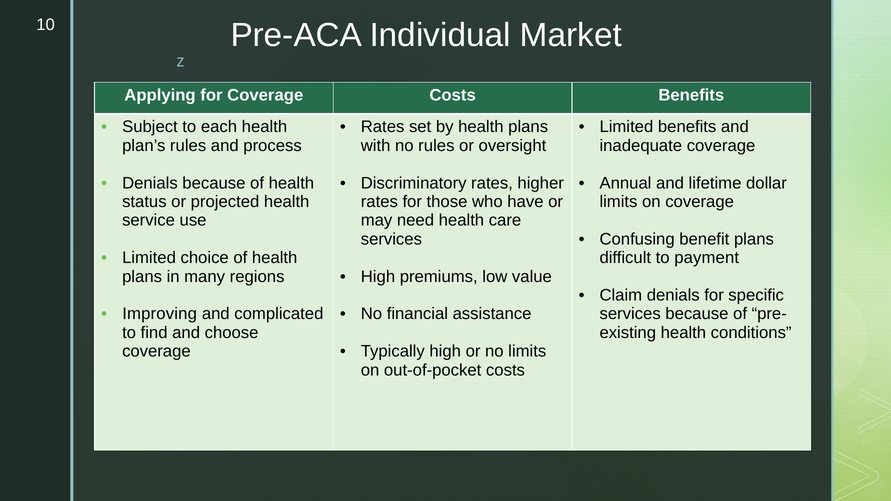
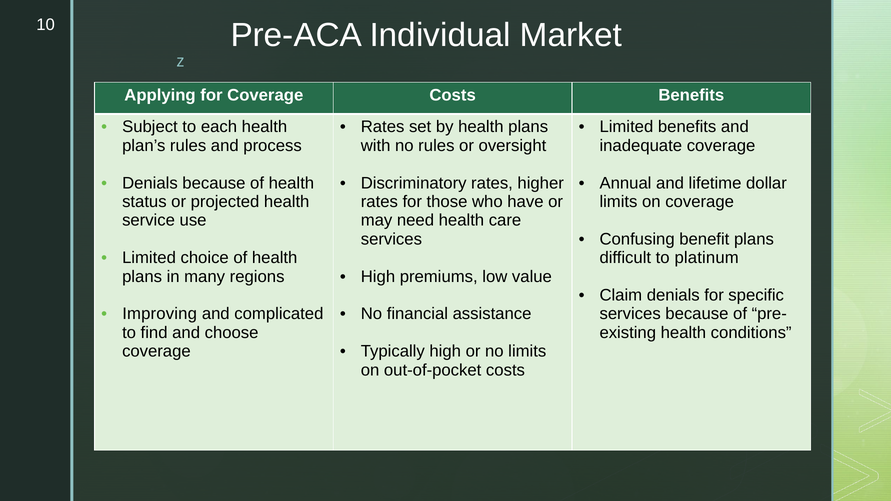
payment: payment -> platinum
